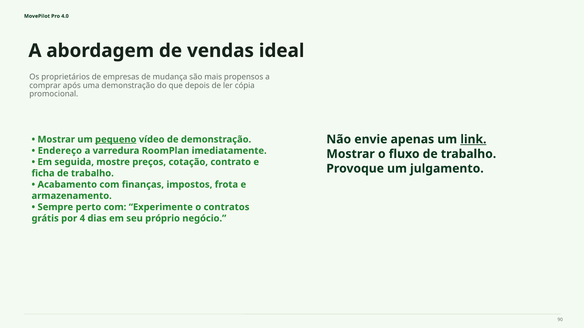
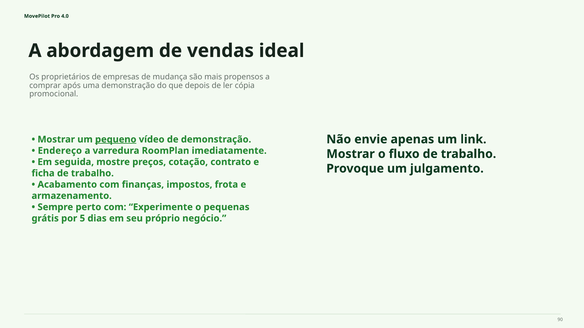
link underline: present -> none
contratos: contratos -> pequenas
4: 4 -> 5
